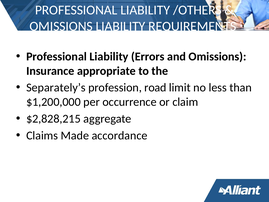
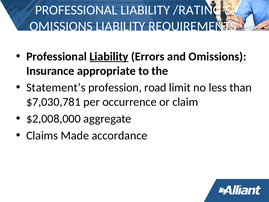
/OTHERS: /OTHERS -> /RATING
Liability at (109, 56) underline: none -> present
Separately’s: Separately’s -> Statement’s
$1,200,000: $1,200,000 -> $7,030,781
$2,828,215: $2,828,215 -> $2,008,000
